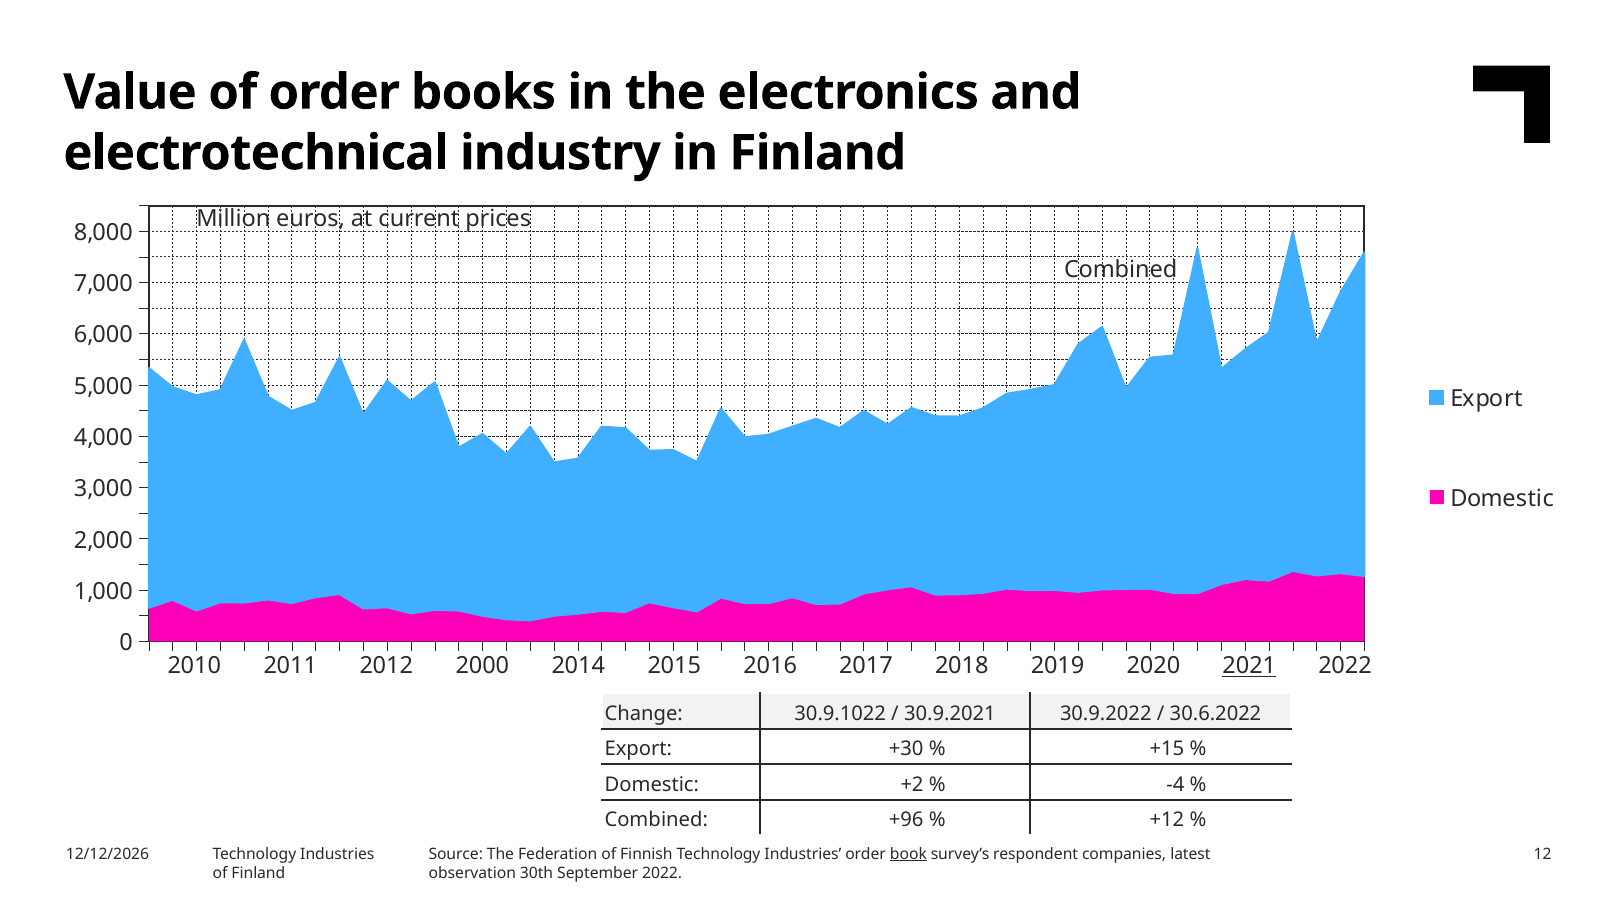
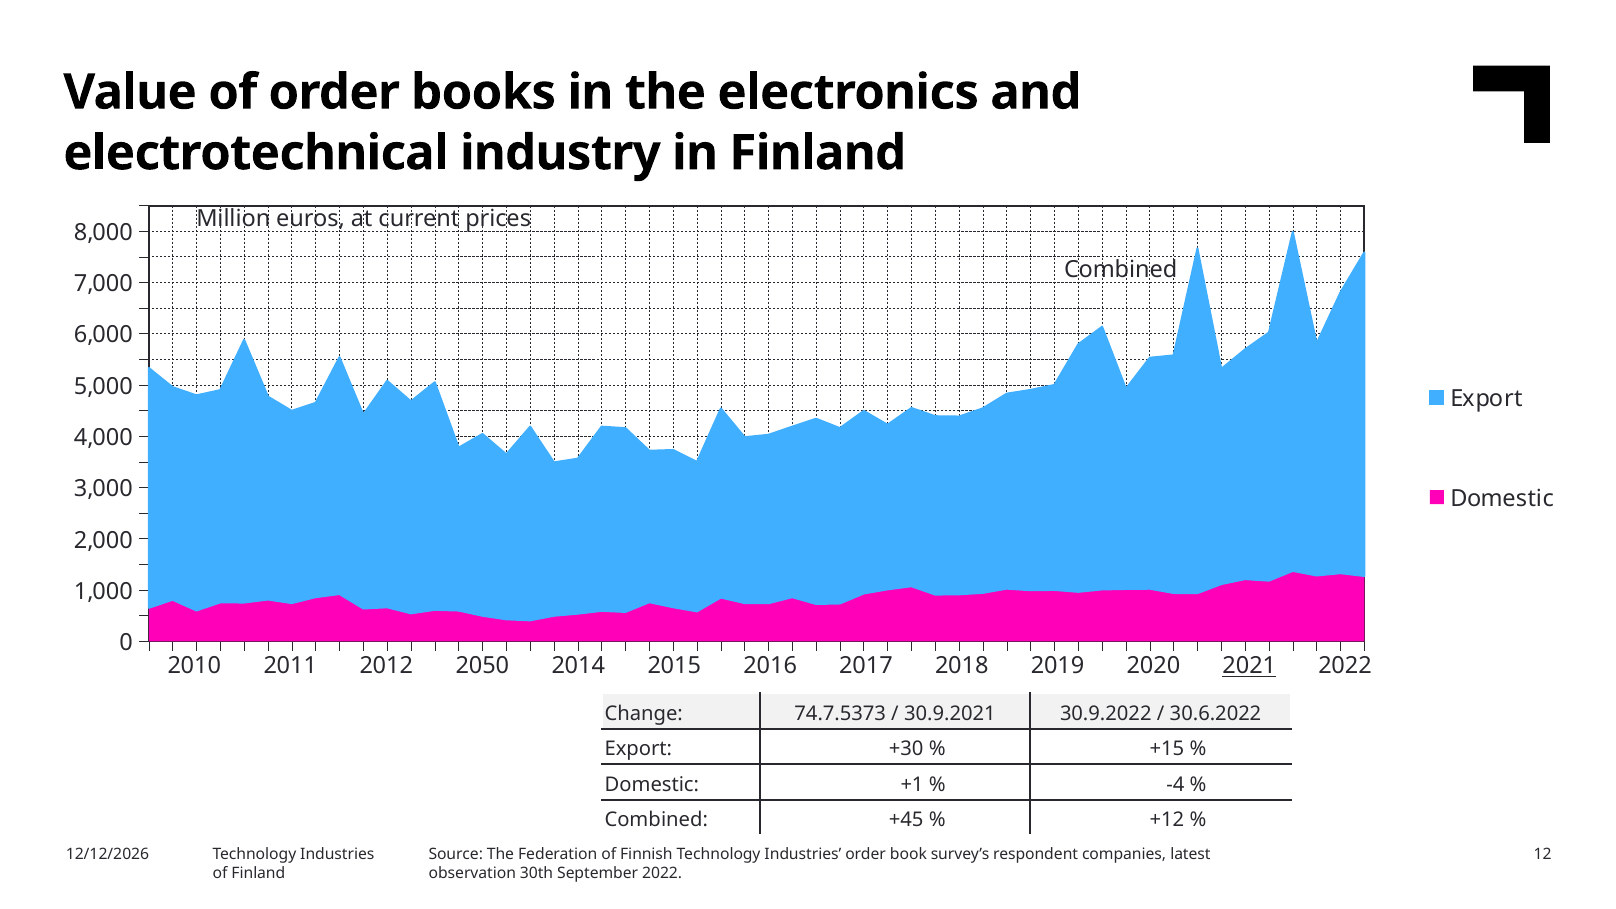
2000: 2000 -> 2050
30.9.1022: 30.9.1022 -> 74.7.5373
+2: +2 -> +1
+96: +96 -> +45
book underline: present -> none
